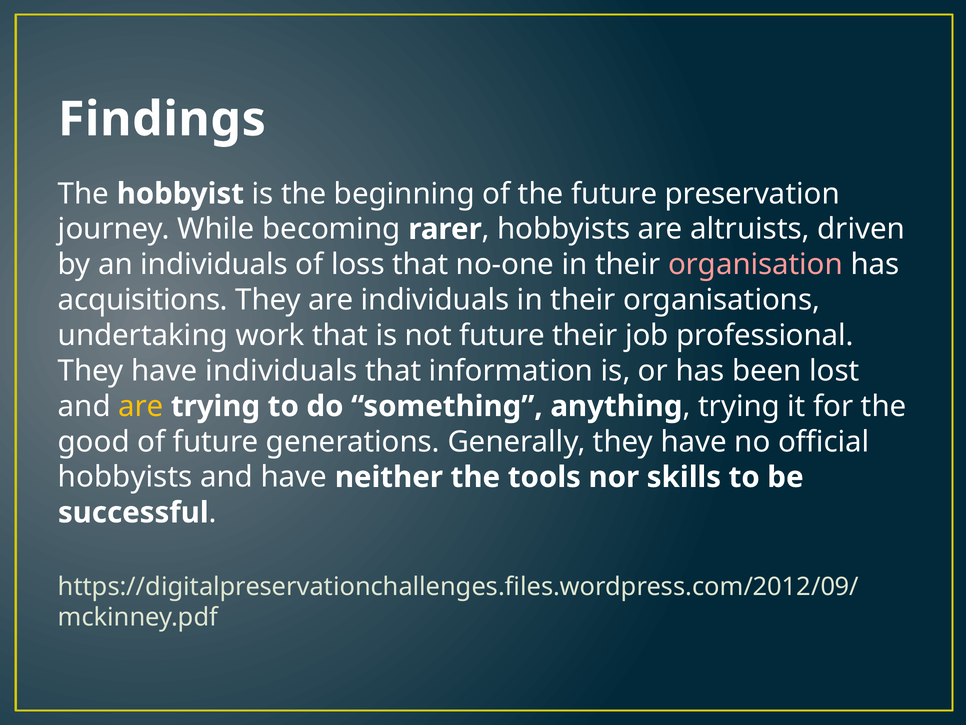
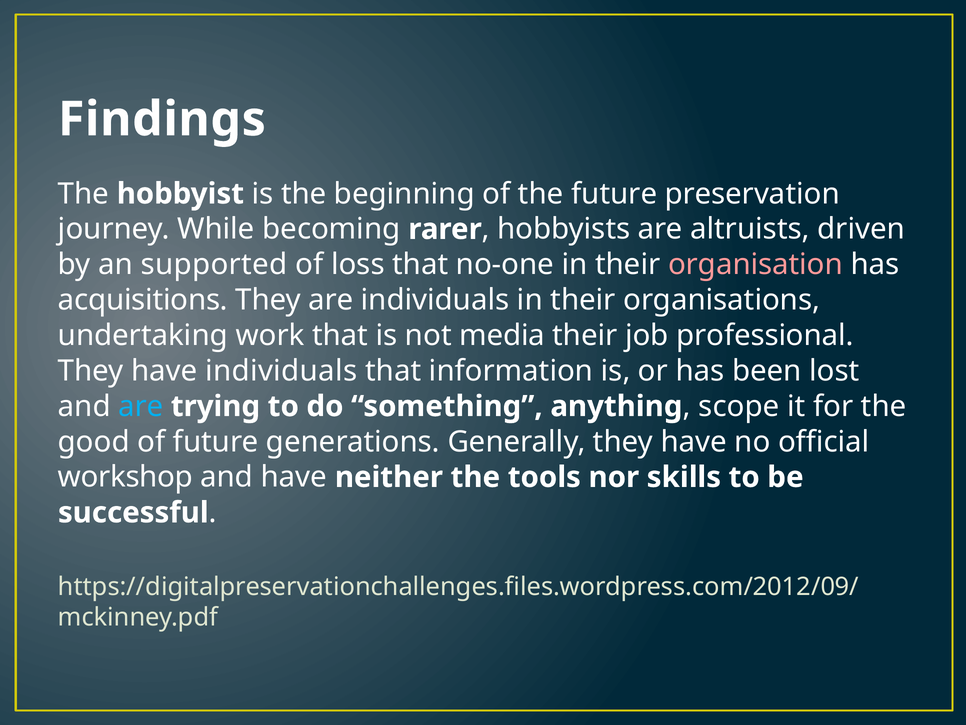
an individuals: individuals -> supported
not future: future -> media
are at (141, 406) colour: yellow -> light blue
trying at (739, 406): trying -> scope
hobbyists at (125, 477): hobbyists -> workshop
